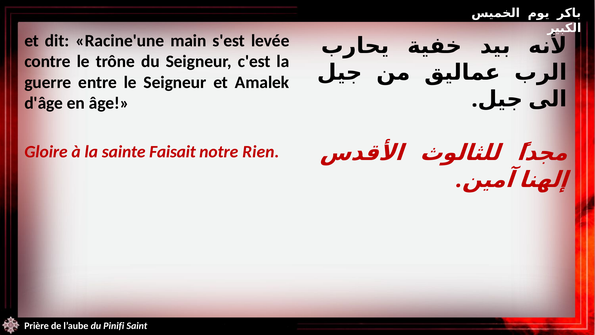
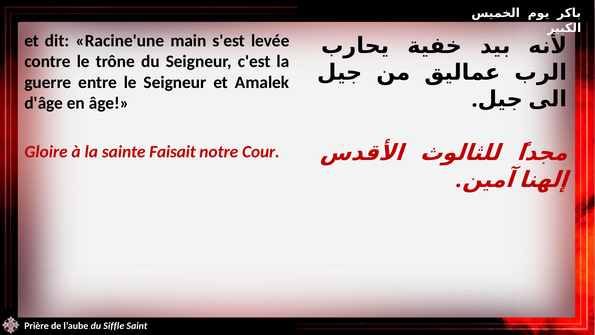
Rien: Rien -> Cour
Pinifi: Pinifi -> Siffle
